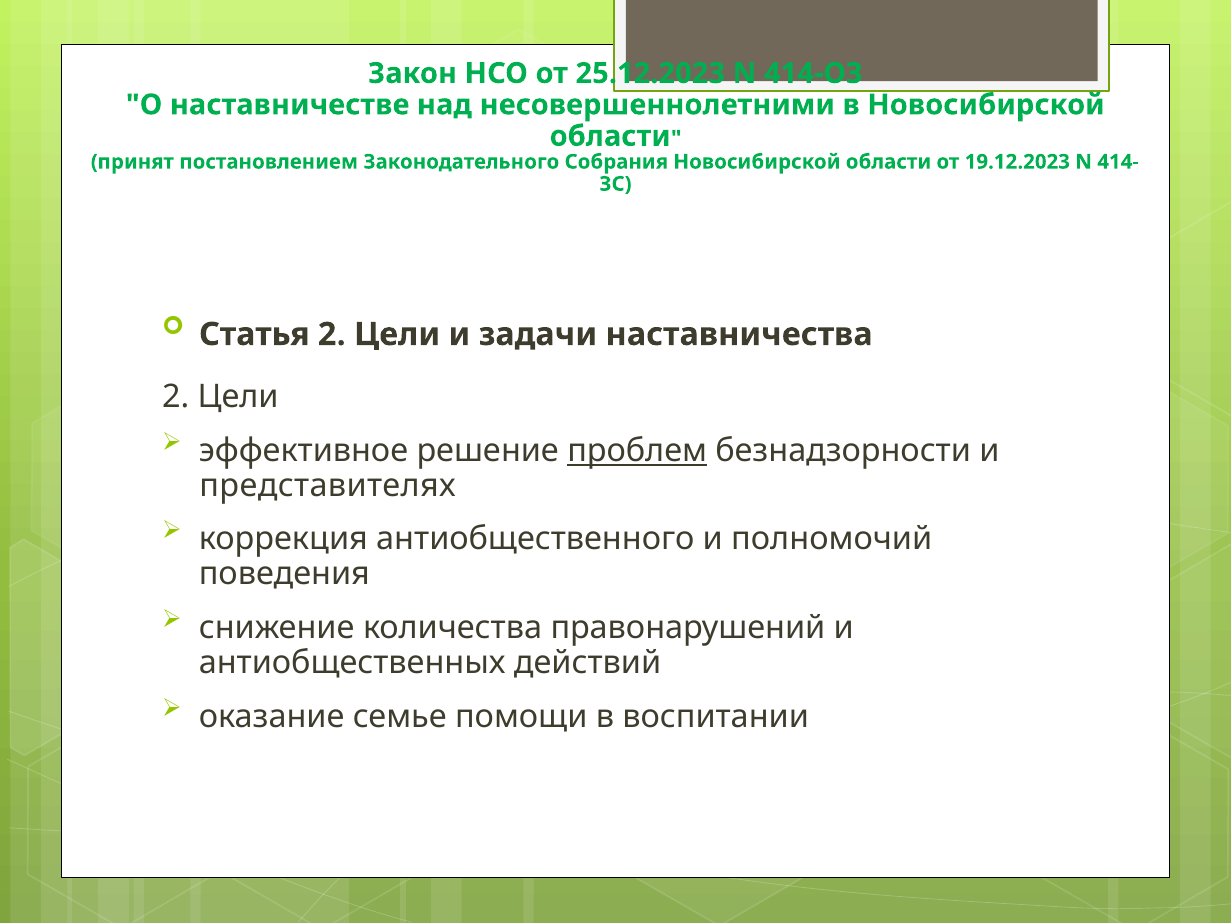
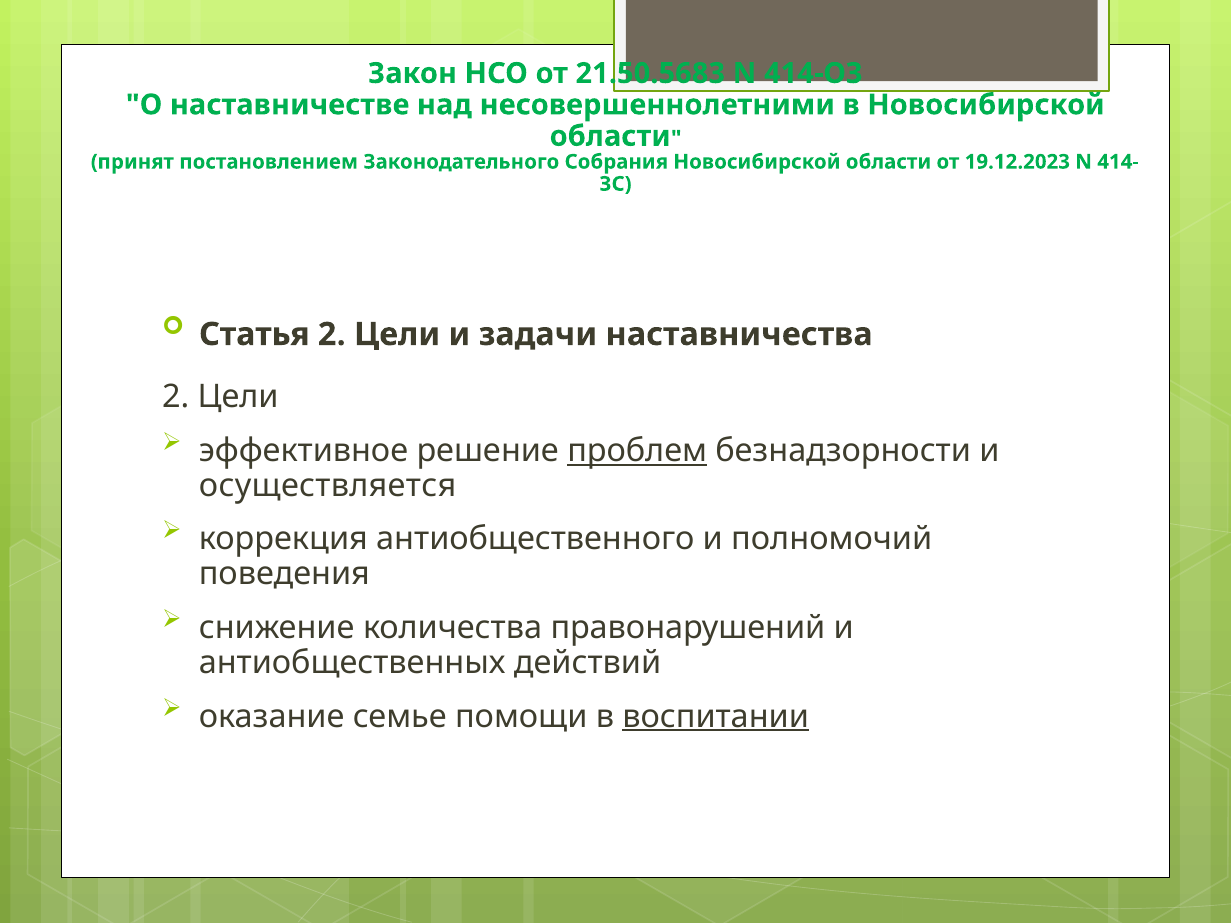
25.12.2023: 25.12.2023 -> 21.50.5683
представителях: представителях -> осуществляется
воспитании underline: none -> present
